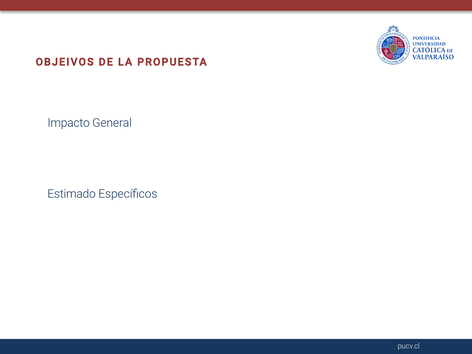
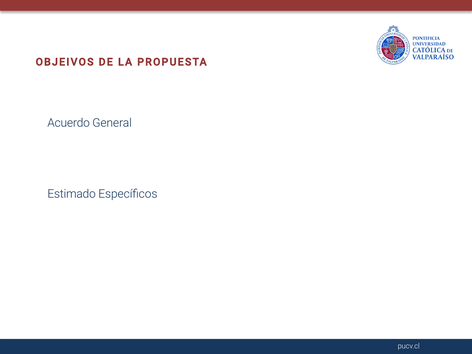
Impacto: Impacto -> Acuerdo
